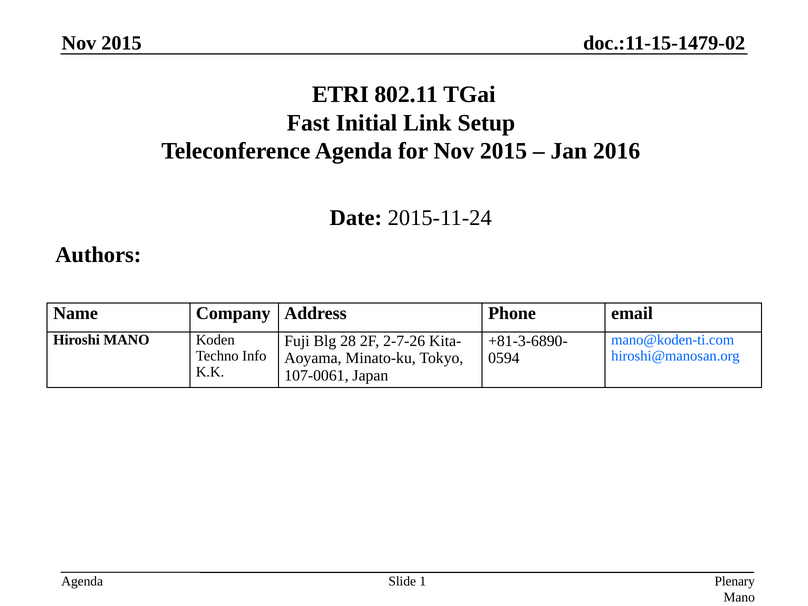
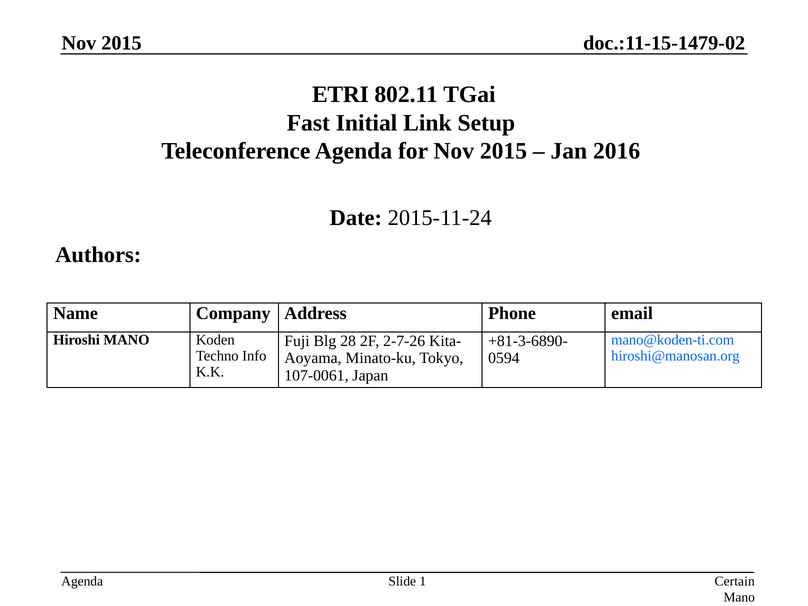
Plenary: Plenary -> Certain
